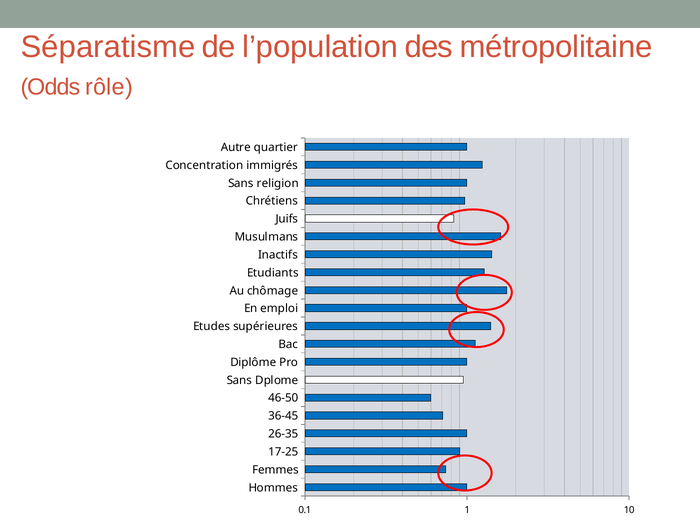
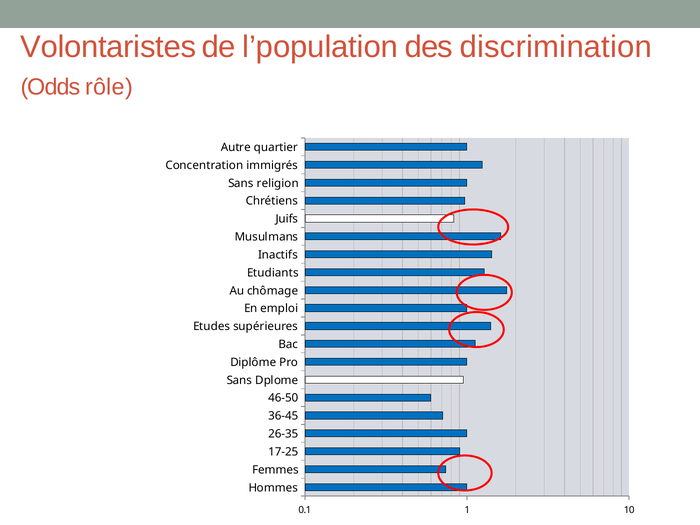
Séparatisme: Séparatisme -> Volontaristes
métropolitaine: métropolitaine -> discrimination
